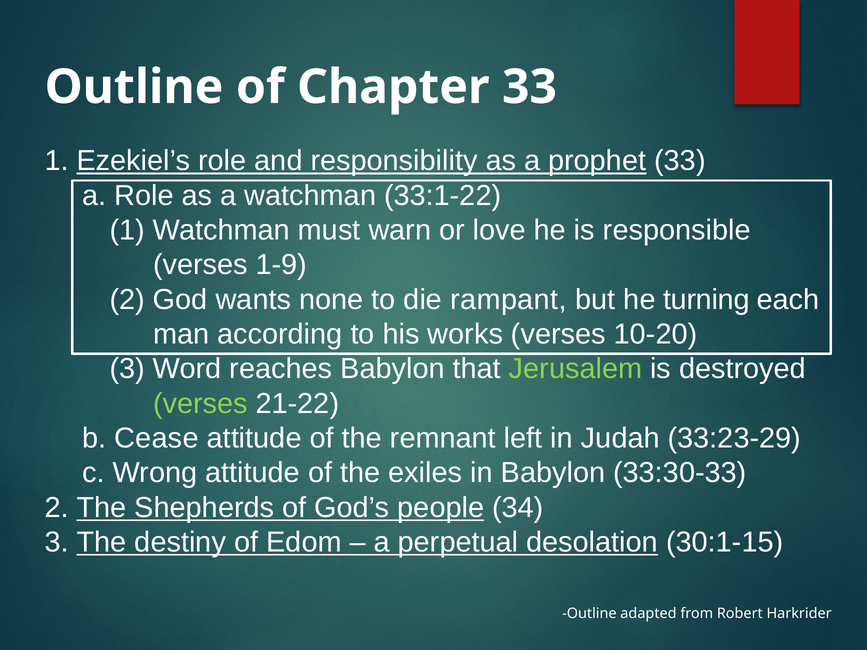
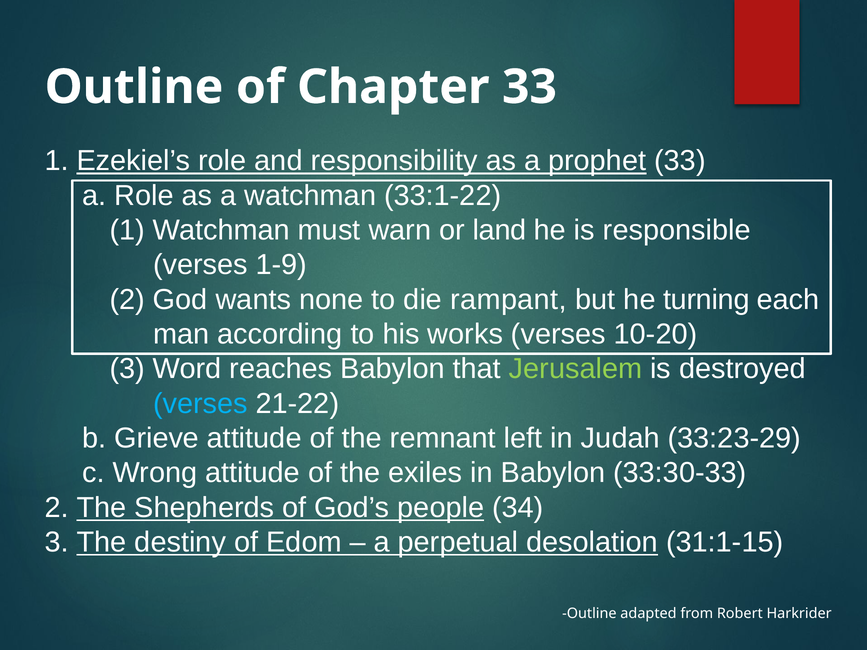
love: love -> land
verses at (200, 404) colour: light green -> light blue
Cease: Cease -> Grieve
30:1-15: 30:1-15 -> 31:1-15
